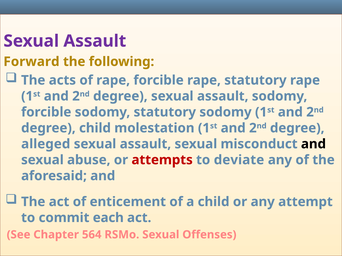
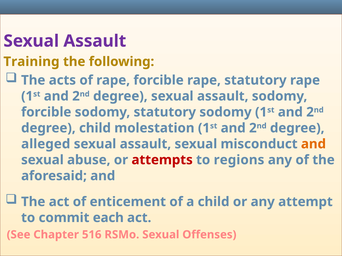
Forward: Forward -> Training
and at (313, 144) colour: black -> orange
deviate: deviate -> regions
564: 564 -> 516
